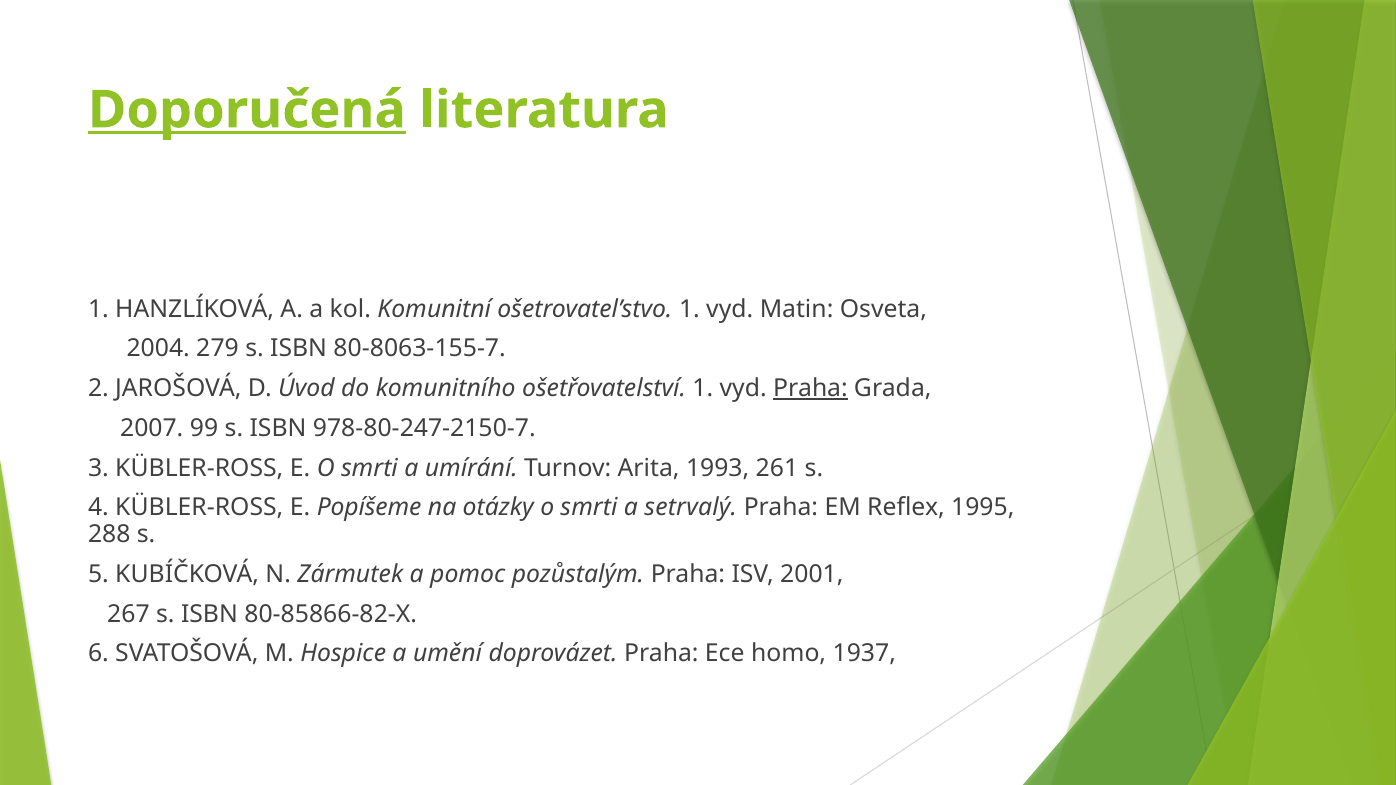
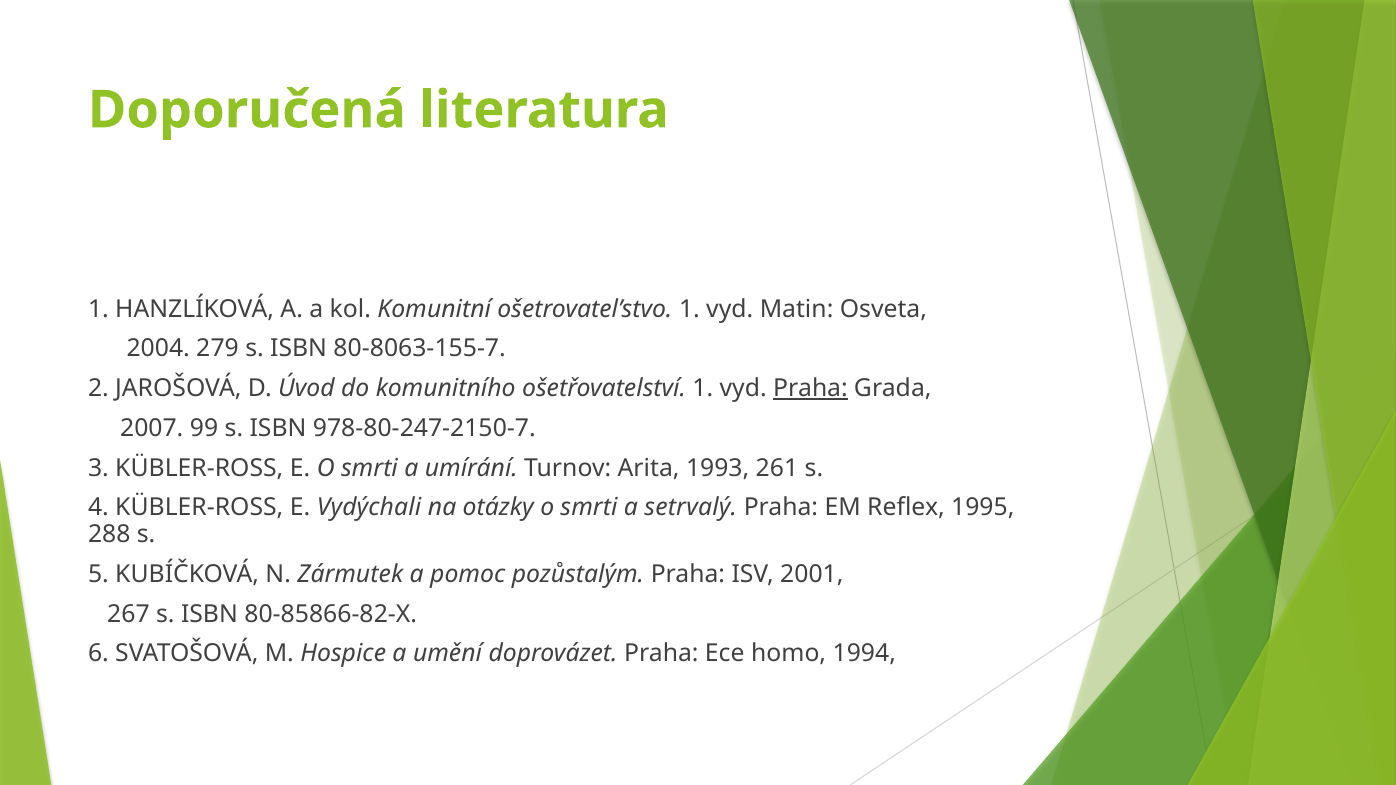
Doporučená underline: present -> none
Popíšeme: Popíšeme -> Vydýchali
1937: 1937 -> 1994
